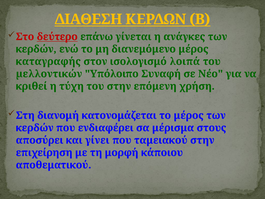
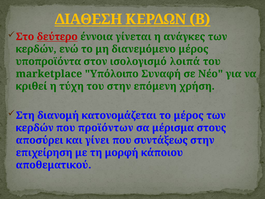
επάνω: επάνω -> έννοια
καταγραφής: καταγραφής -> υποπροϊόντα
µελλοντικών: µελλοντικών -> marketplace
ενδιαφέρει: ενδιαφέρει -> προϊόντων
ταμειακού: ταμειακού -> συντάξεως
